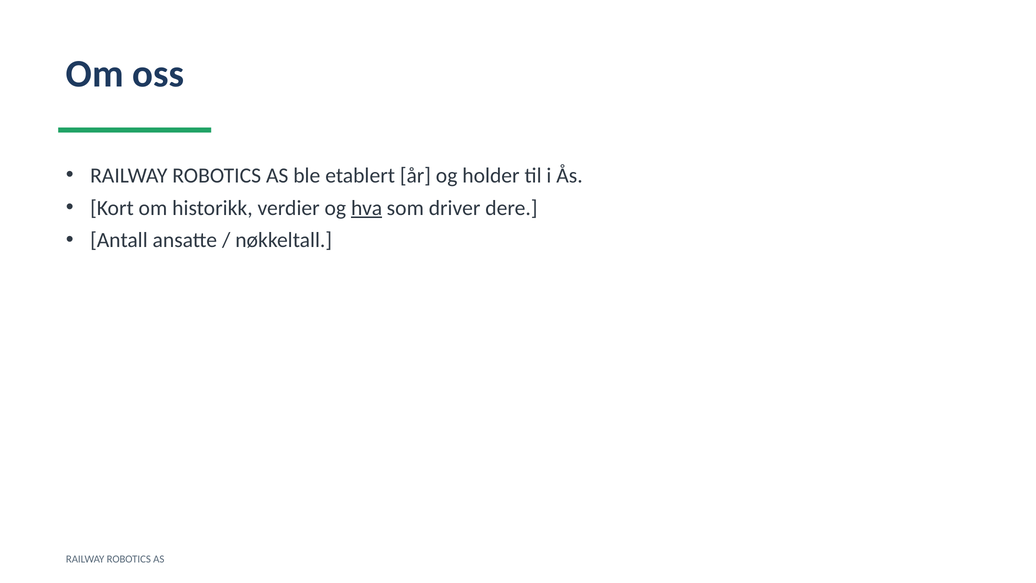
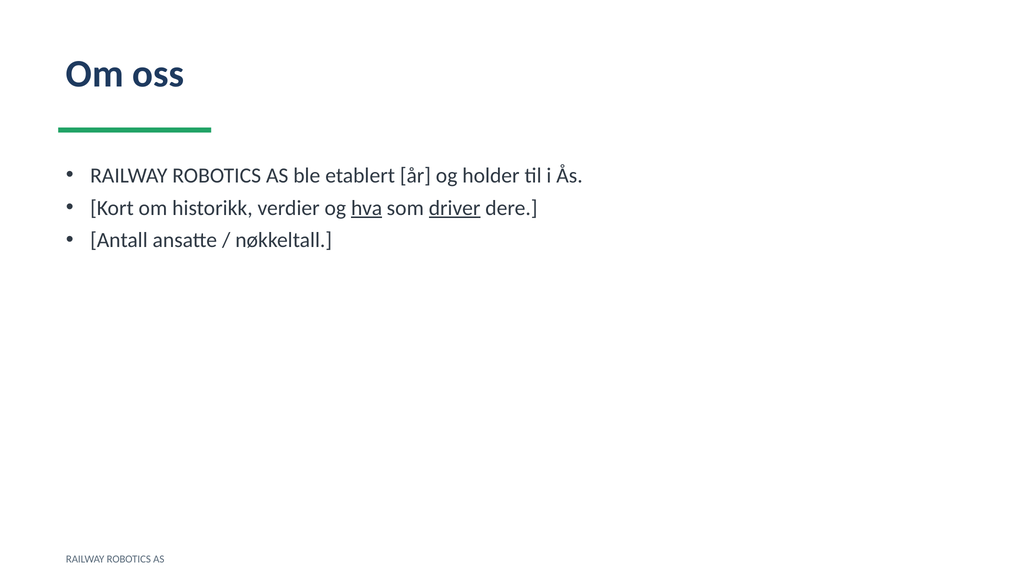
driver underline: none -> present
